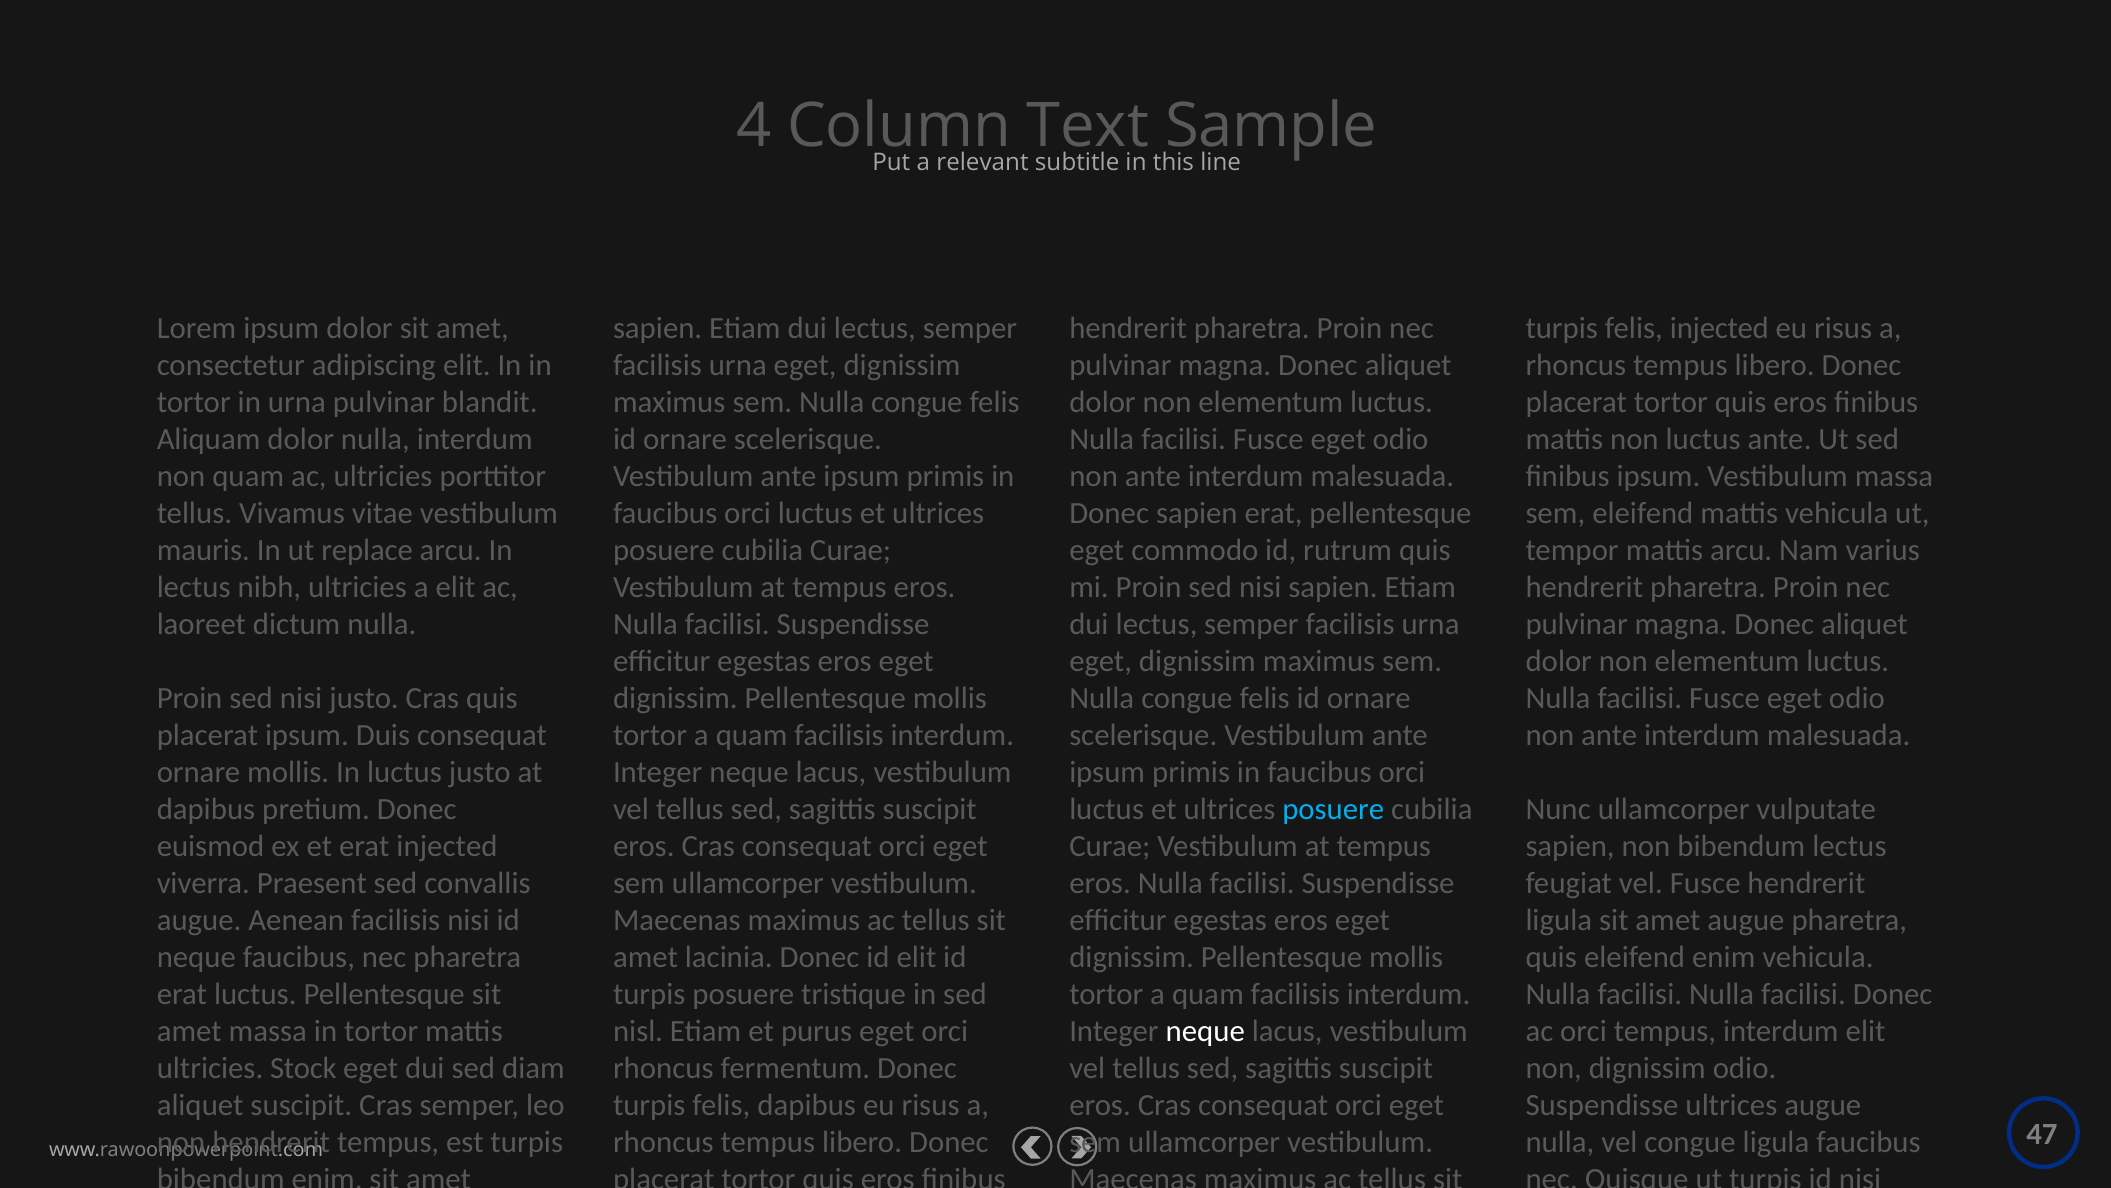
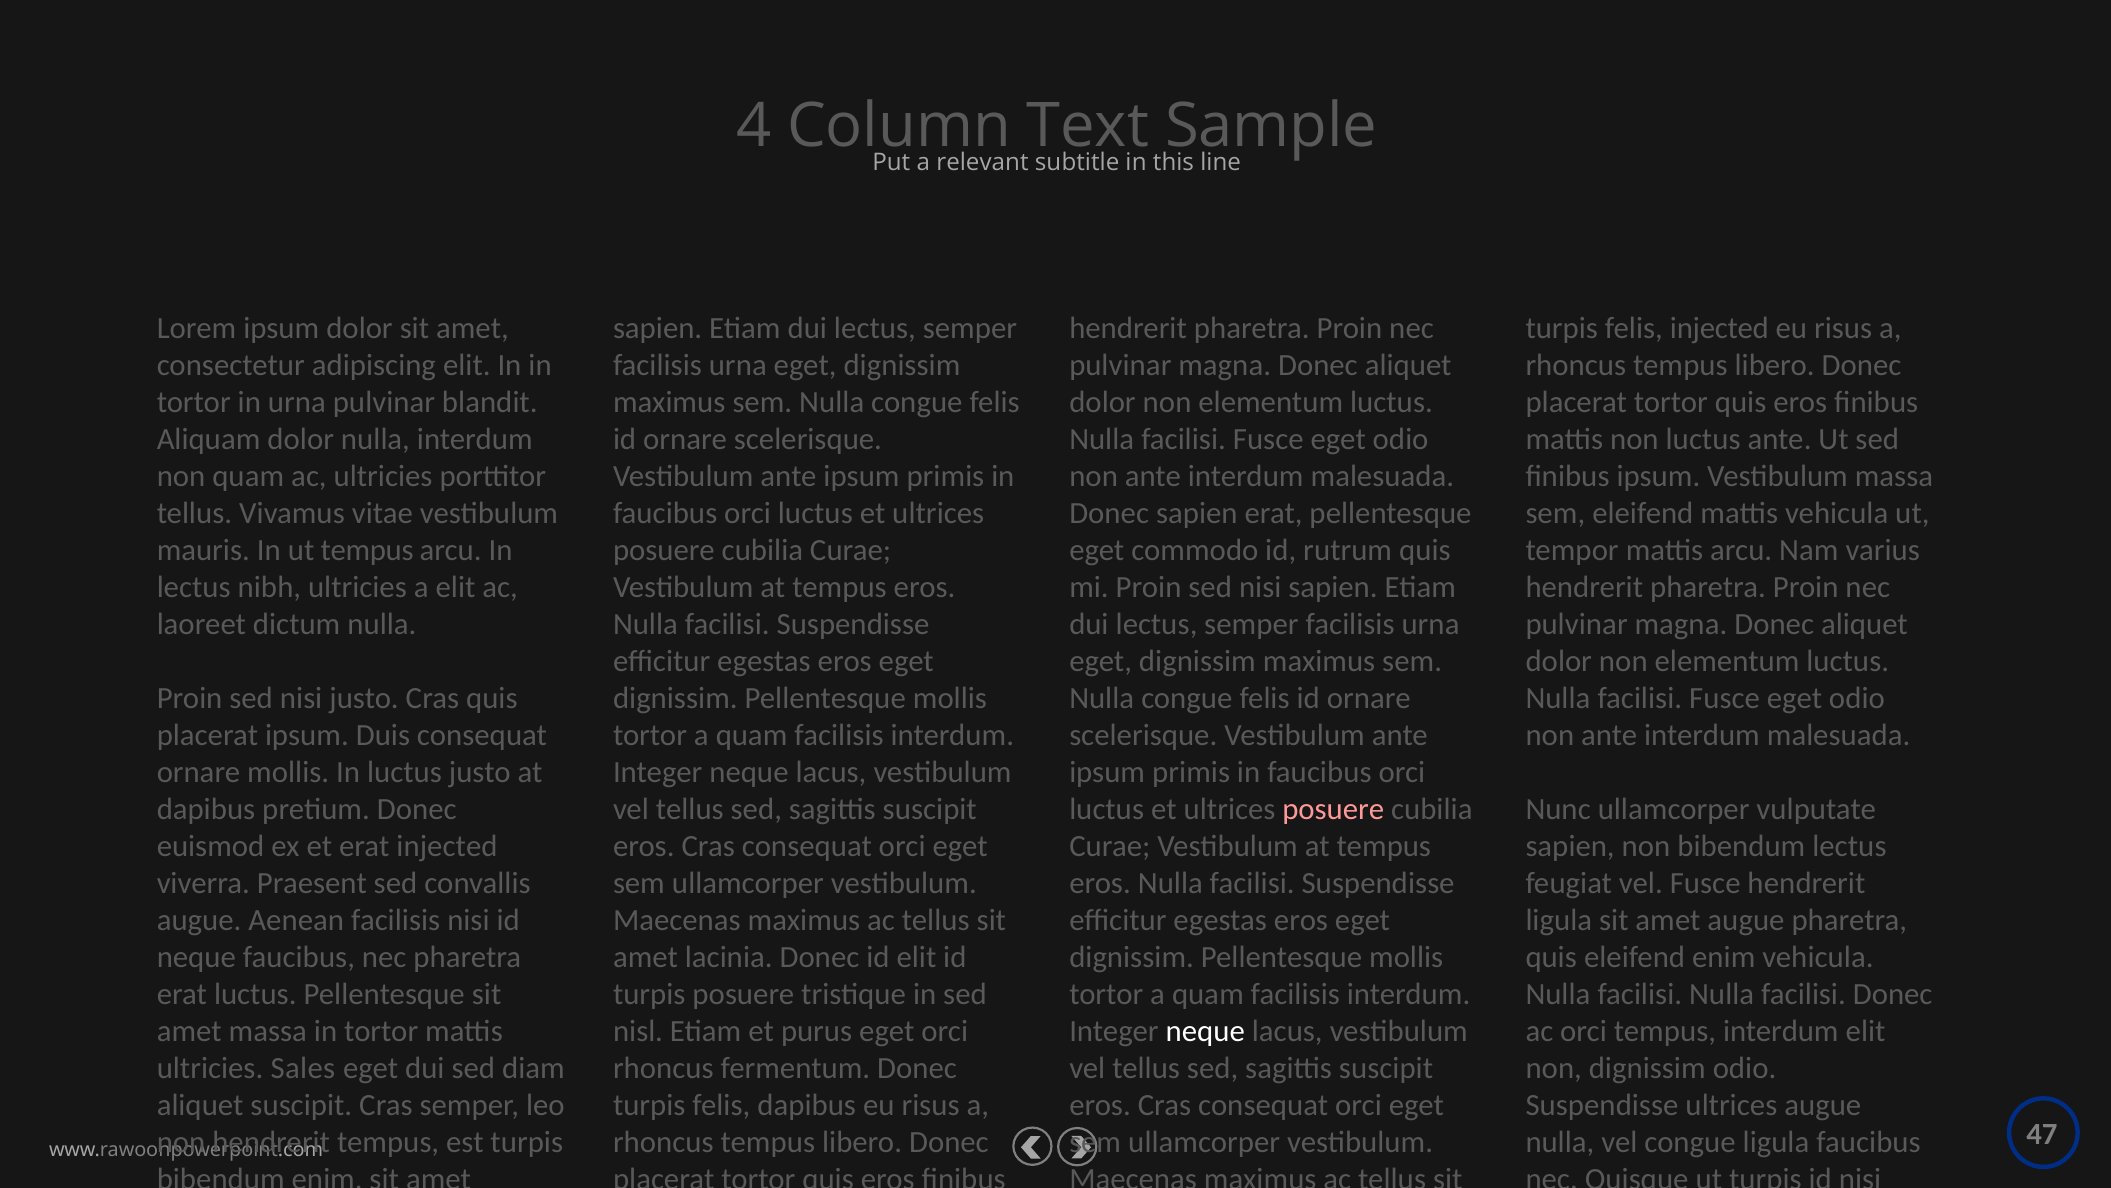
ut replace: replace -> tempus
posuere at (1333, 809) colour: light blue -> pink
Stock: Stock -> Sales
